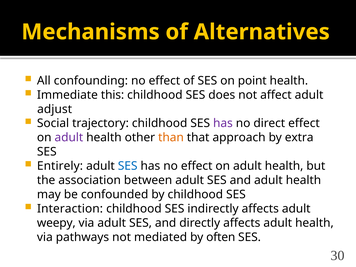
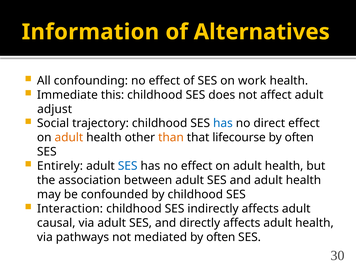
Mechanisms: Mechanisms -> Information
point: point -> work
has at (223, 123) colour: purple -> blue
adult at (69, 138) colour: purple -> orange
approach: approach -> lifecourse
extra at (299, 138): extra -> often
weepy: weepy -> causal
